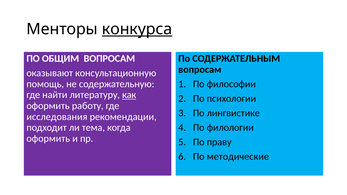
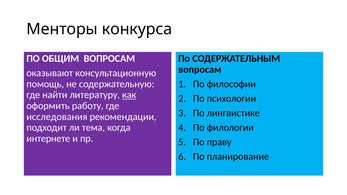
конкурса underline: present -> none
оформить at (48, 139): оформить -> интернете
методические: методические -> планирование
